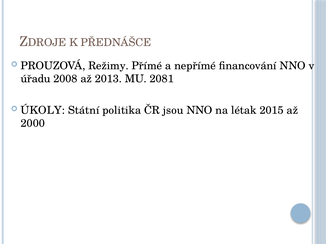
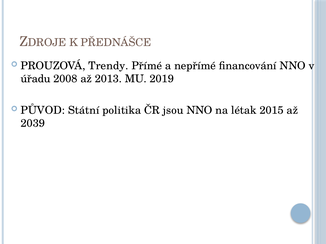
Režimy: Režimy -> Trendy
2081: 2081 -> 2019
ÚKOLY: ÚKOLY -> PŮVOD
2000: 2000 -> 2039
